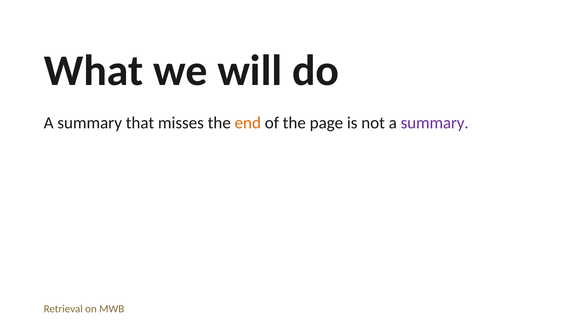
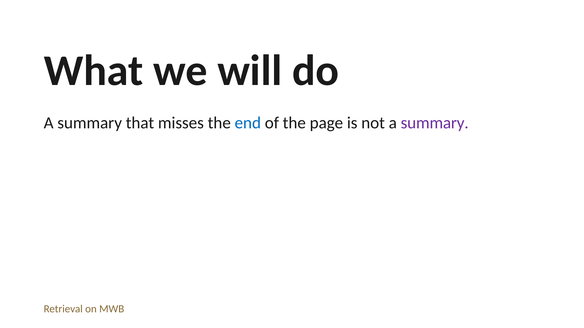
end colour: orange -> blue
